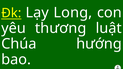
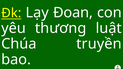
Long: Long -> Đoan
hướng: hướng -> truyền
